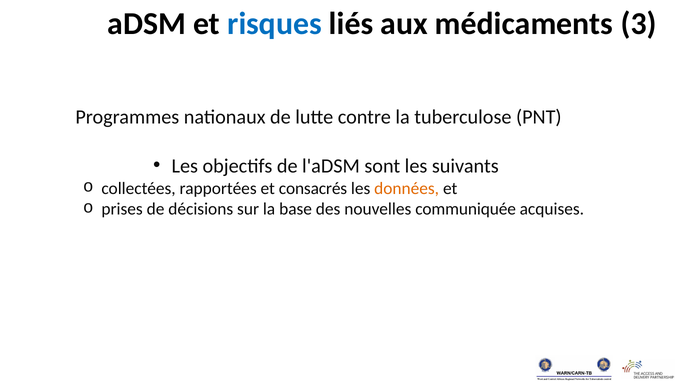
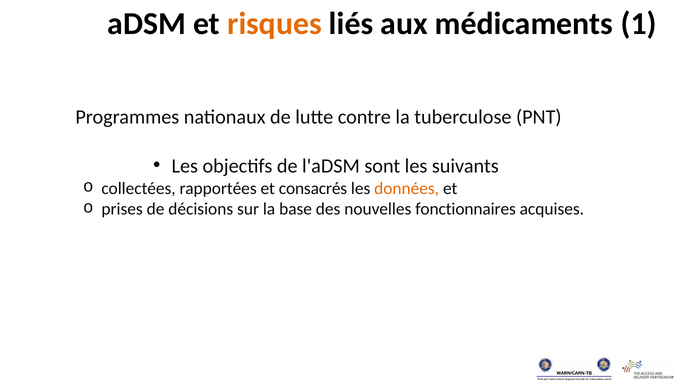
risques colour: blue -> orange
3: 3 -> 1
communiquée: communiquée -> fonctionnaires
